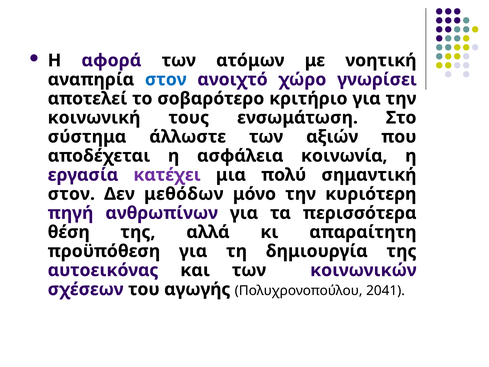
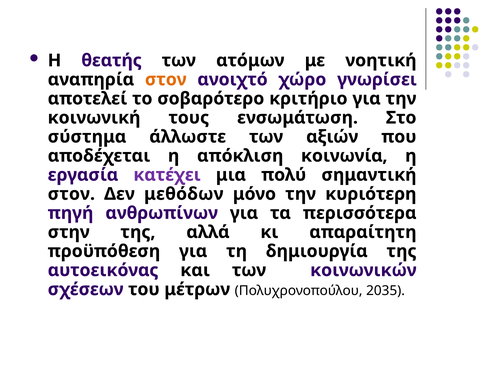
αφορά: αφορά -> θεατής
στον at (166, 79) colour: blue -> orange
ασφάλεια: ασφάλεια -> απόκλιση
θέση: θέση -> στην
αγωγής: αγωγής -> μέτρων
2041: 2041 -> 2035
